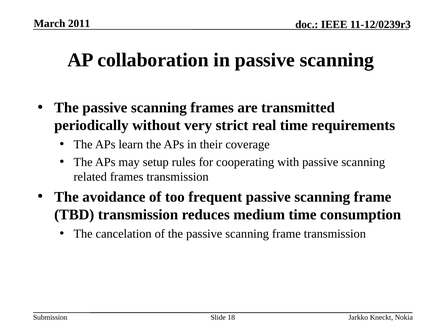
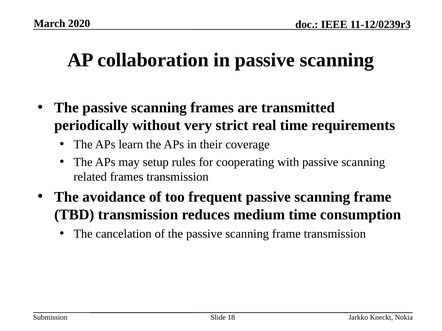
2011: 2011 -> 2020
